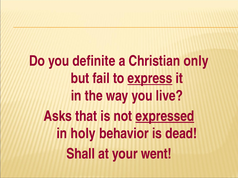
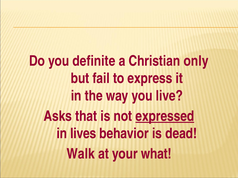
express underline: present -> none
holy: holy -> lives
Shall: Shall -> Walk
went: went -> what
